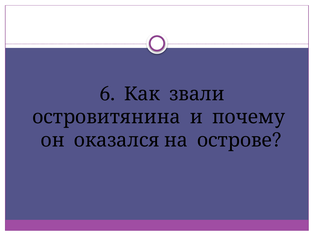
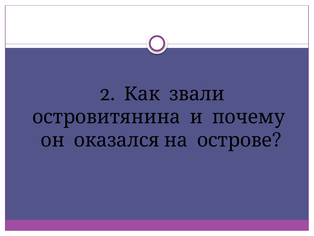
6: 6 -> 2
